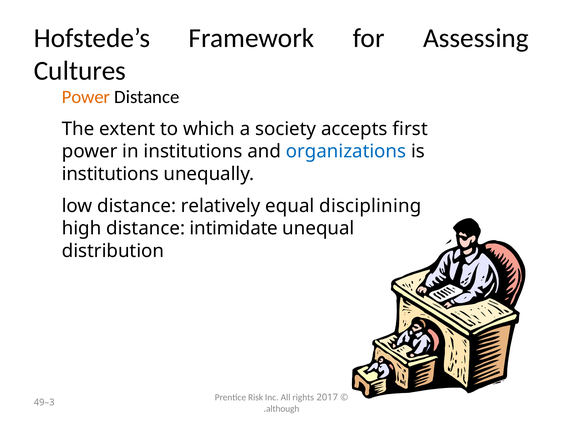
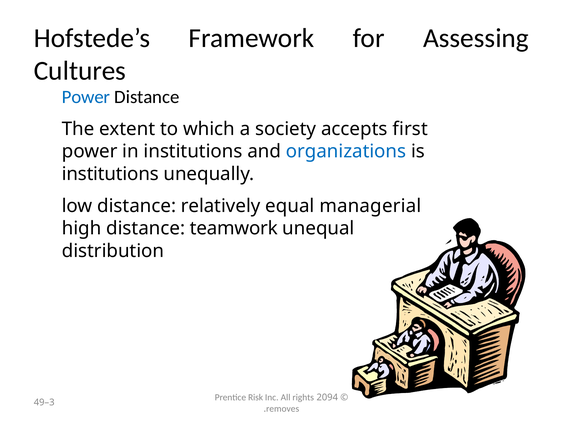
Power at (86, 97) colour: orange -> blue
disciplining: disciplining -> managerial
intimidate: intimidate -> teamwork
2017: 2017 -> 2094
although: although -> removes
